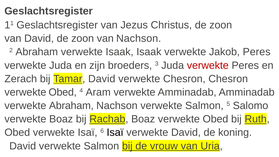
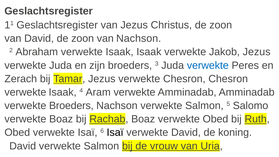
Jakob Peres: Peres -> Jezus
verwekte at (208, 65) colour: red -> blue
Tamar David: David -> Jezus
Obed at (63, 92): Obed -> Isaak
verwekte Abraham: Abraham -> Broeders
